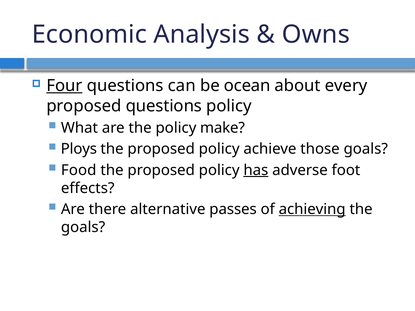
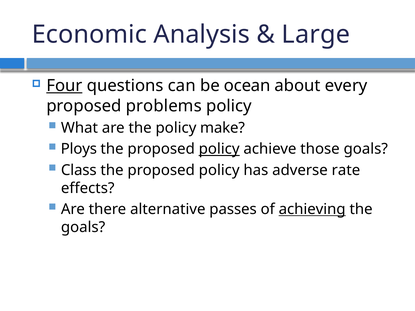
Owns: Owns -> Large
proposed questions: questions -> problems
policy at (219, 149) underline: none -> present
Food: Food -> Class
has underline: present -> none
foot: foot -> rate
